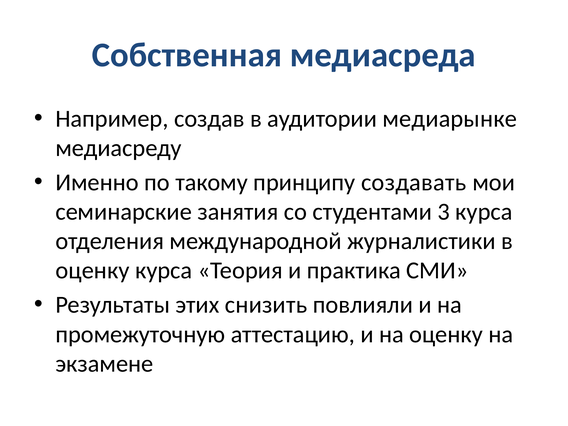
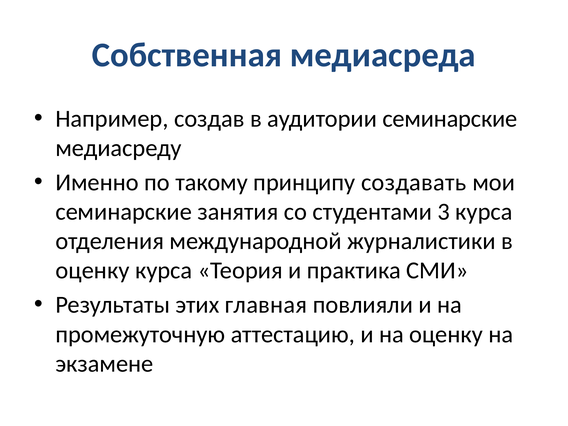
аудитории медиарынке: медиарынке -> семинарские
снизить: снизить -> главная
